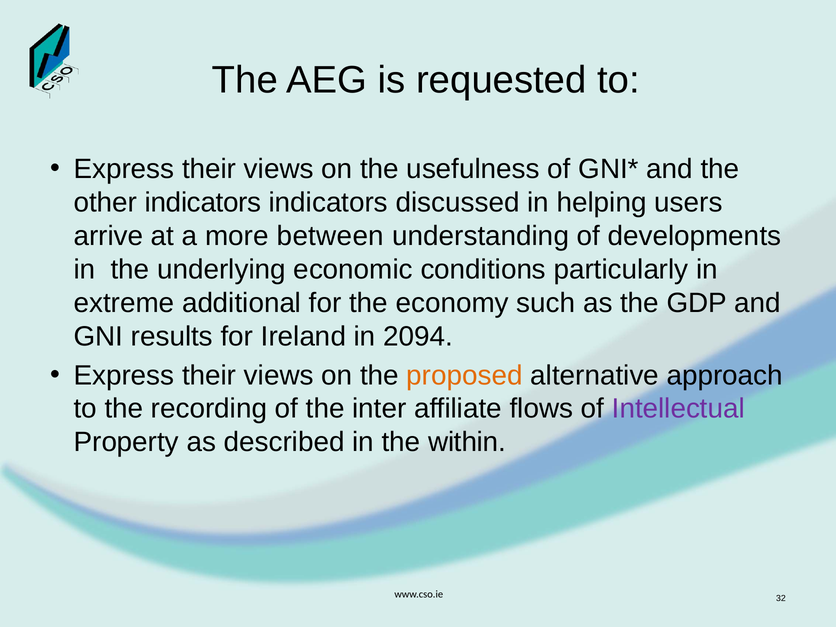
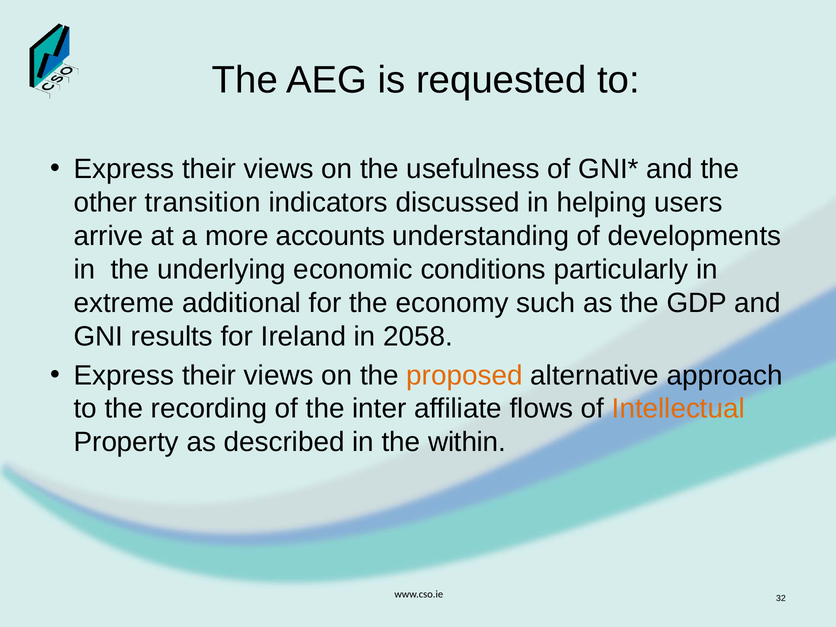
other indicators: indicators -> transition
between: between -> accounts
2094: 2094 -> 2058
Intellectual colour: purple -> orange
